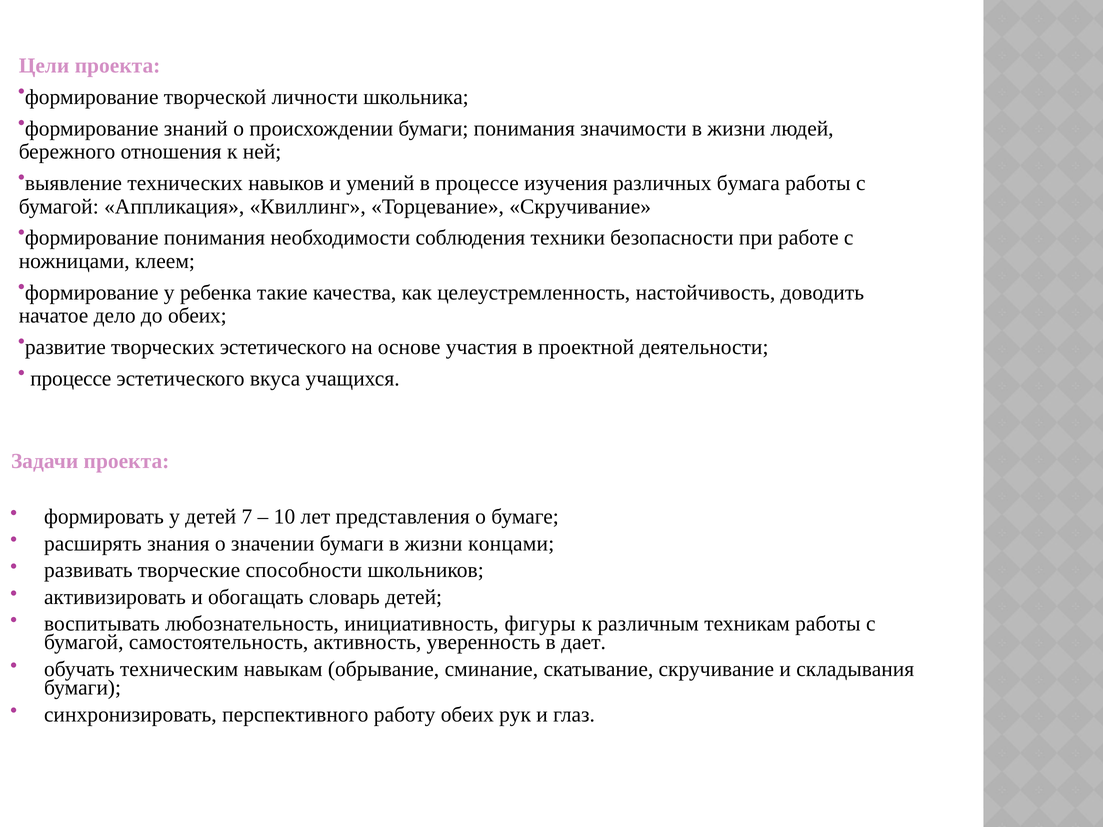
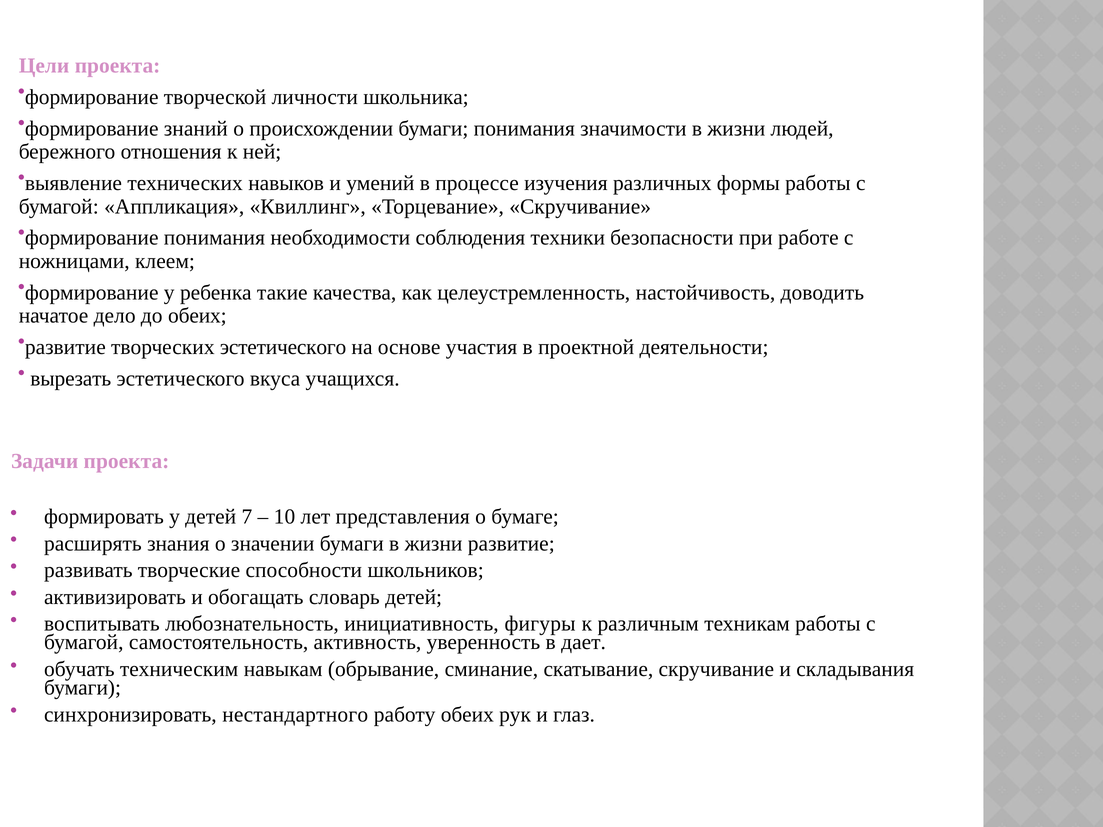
бумага: бумага -> формы
процессе at (71, 379): процессе -> вырезать
концами: концами -> развитие
перспективного: перспективного -> нестандартного
